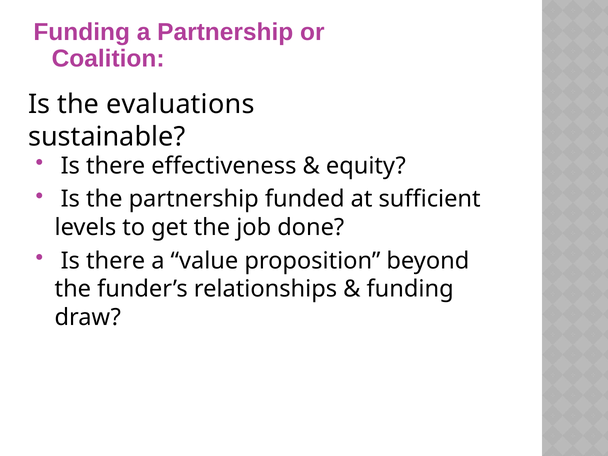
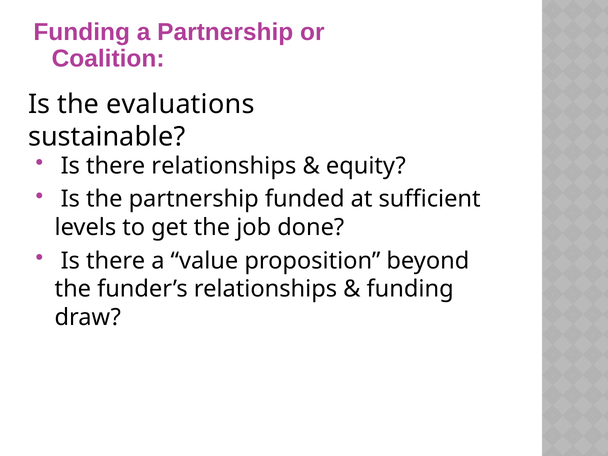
there effectiveness: effectiveness -> relationships
